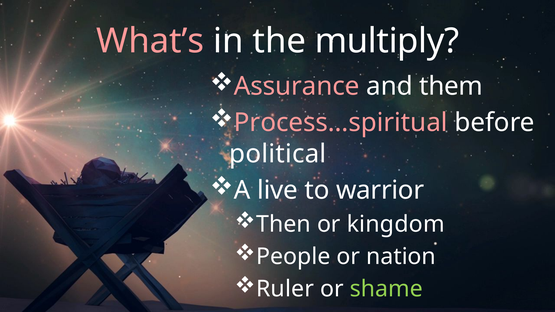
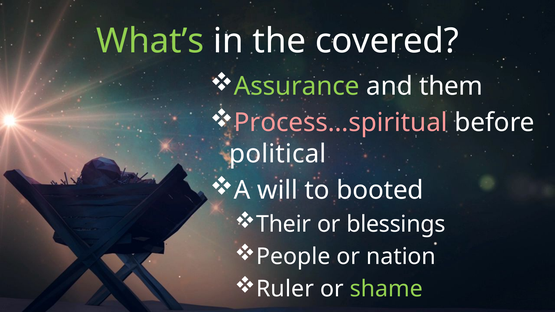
What’s colour: pink -> light green
multiply: multiply -> covered
Assurance colour: pink -> light green
live: live -> will
warrior: warrior -> booted
Then: Then -> Their
kingdom: kingdom -> blessings
